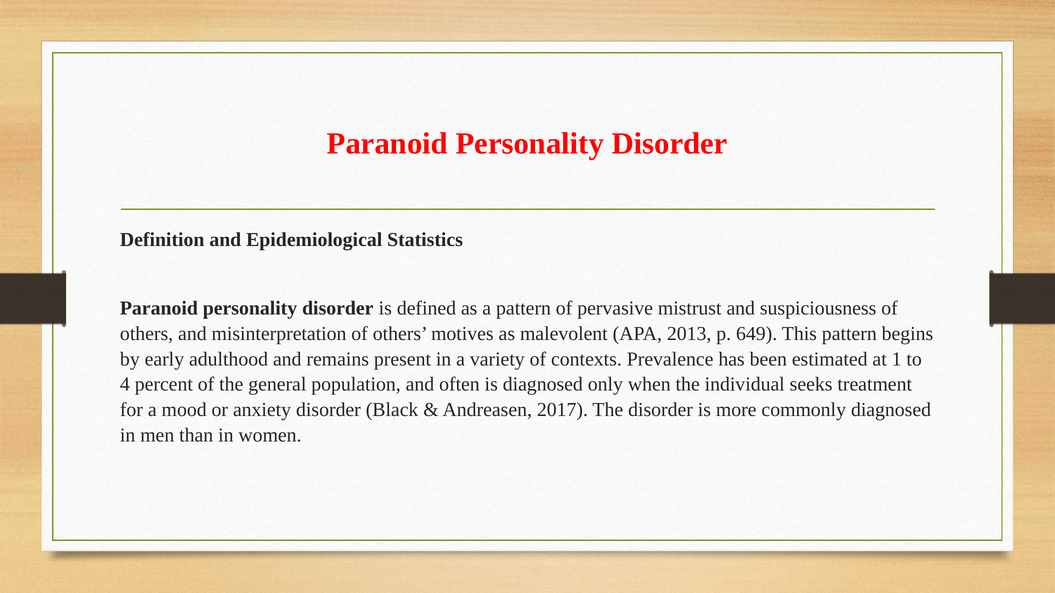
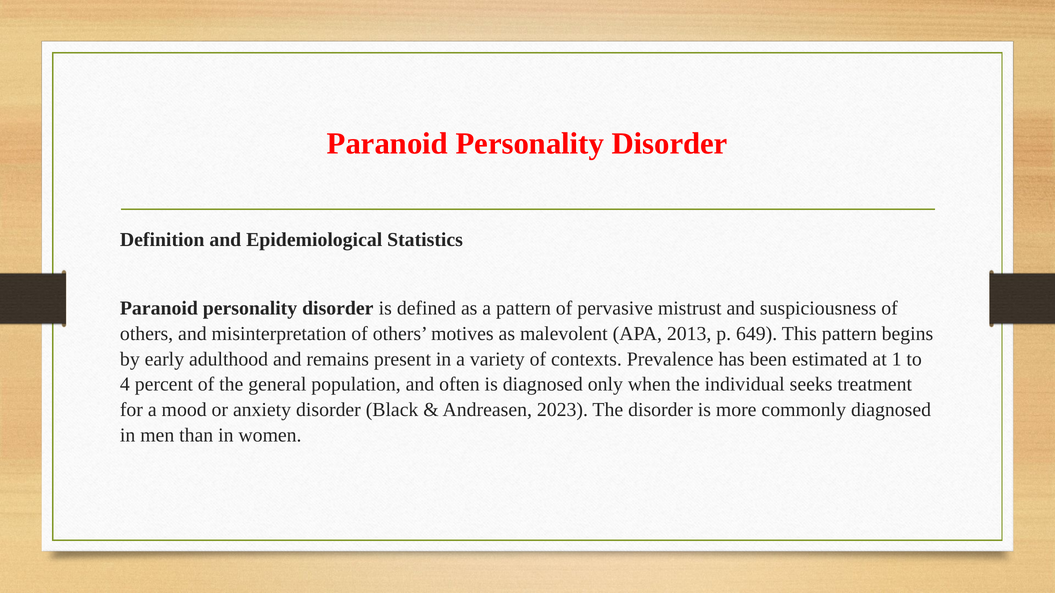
2017: 2017 -> 2023
